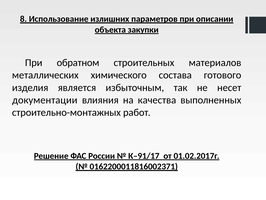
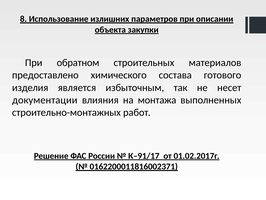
металлических: металлических -> предоставлено
качества: качества -> монтажа
